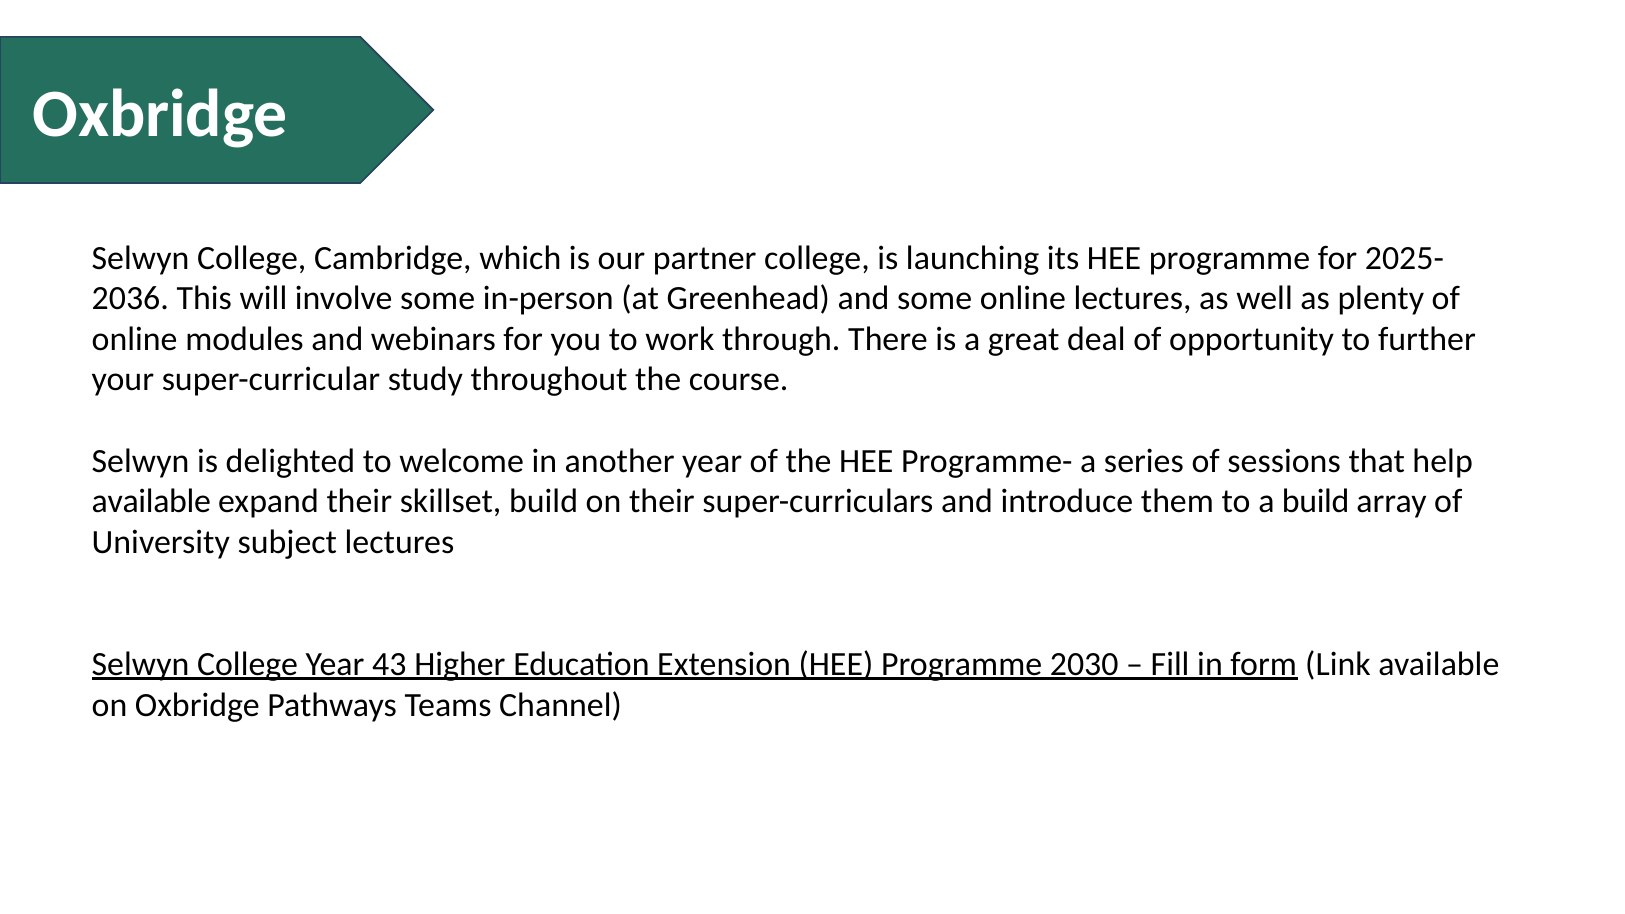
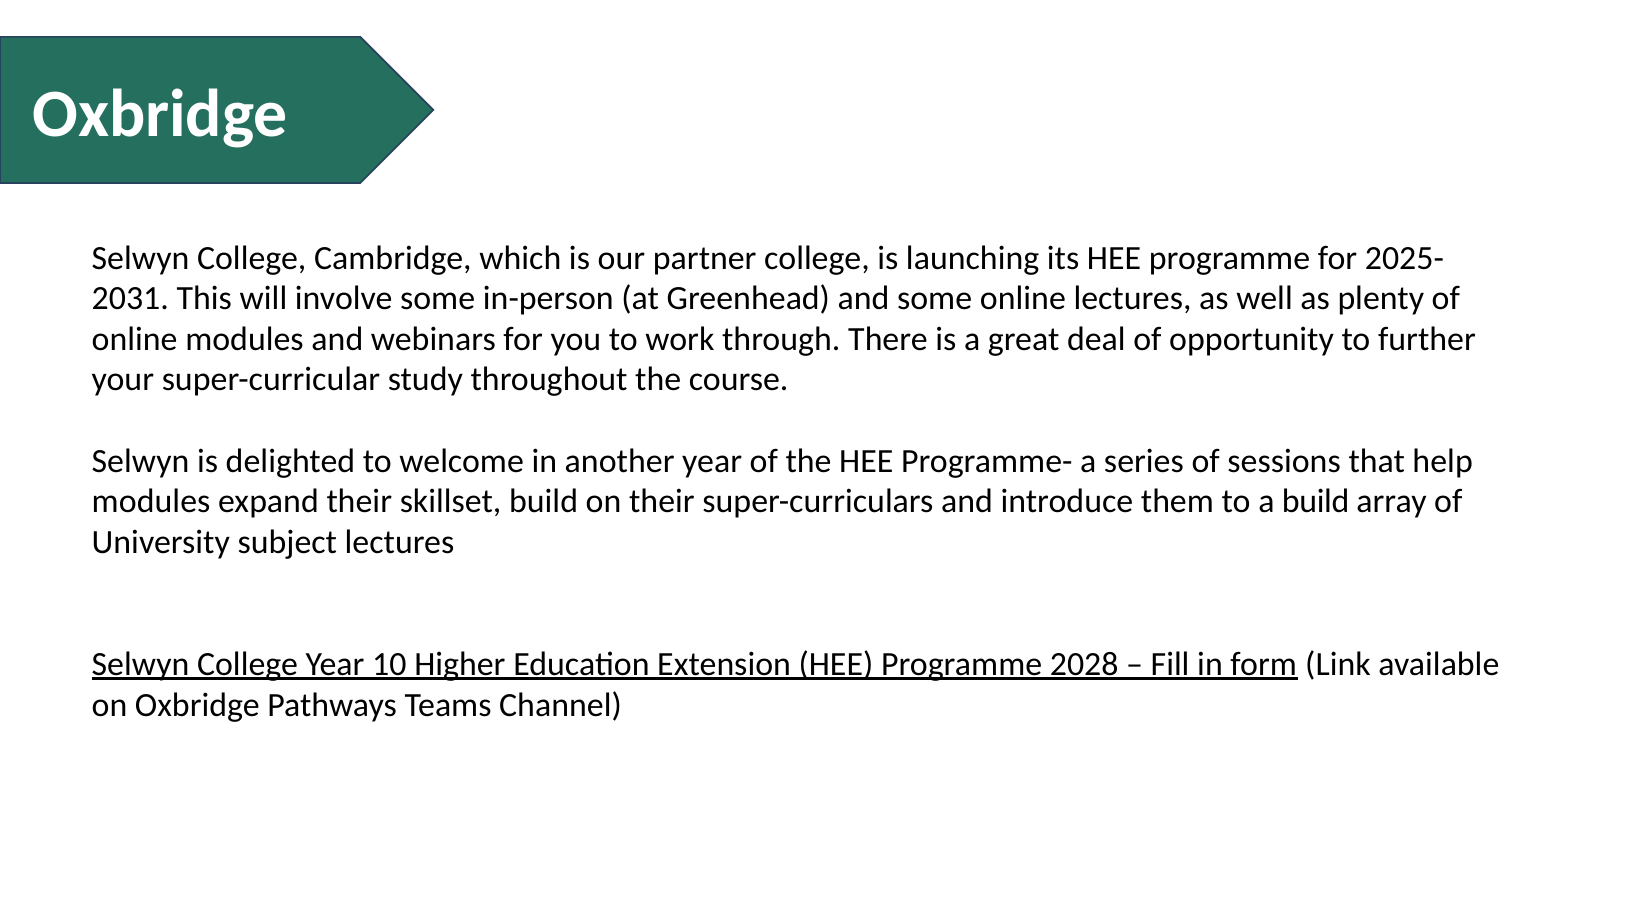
2036: 2036 -> 2031
available at (151, 502): available -> modules
43: 43 -> 10
2030: 2030 -> 2028
